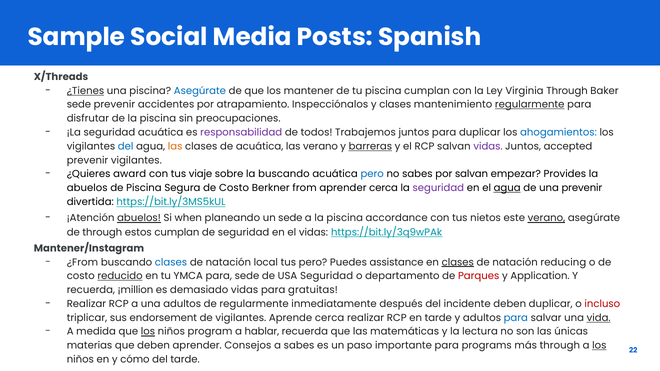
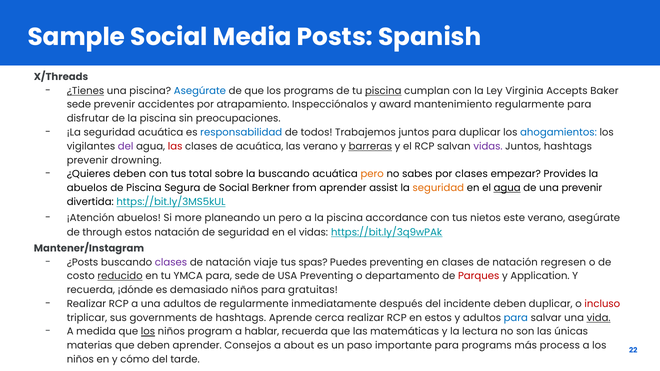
los mantener: mantener -> programs
piscina at (383, 91) underline: none -> present
Virginia Through: Through -> Accepts
y clases: clases -> award
regularmente at (530, 105) underline: present -> none
responsabilidad colour: purple -> blue
del at (126, 146) colour: blue -> purple
las at (175, 146) colour: orange -> red
Juntos accepted: accepted -> hashtags
prevenir vigilantes: vigilantes -> drowning
¿Quieres award: award -> deben
viaje: viaje -> total
pero at (372, 174) colour: blue -> orange
por salvan: salvan -> clases
Segura de Costo: Costo -> Social
aprender cerca: cerca -> assist
seguridad at (438, 188) colour: purple -> orange
abuelos at (139, 218) underline: present -> none
when: when -> more
un sede: sede -> pero
verano at (546, 218) underline: present -> none
estos cumplan: cumplan -> natación
¿From: ¿From -> ¿Posts
clases at (171, 262) colour: blue -> purple
local: local -> viaje
tus pero: pero -> spas
Puedes assistance: assistance -> preventing
clases at (458, 262) underline: present -> none
reducing: reducing -> regresen
USA Seguridad: Seguridad -> Preventing
¡million: ¡million -> ¡dónde
demasiado vidas: vidas -> niños
endorsement: endorsement -> governments
de vigilantes: vigilantes -> hashtags
en tarde: tarde -> estos
a sabes: sabes -> about
más through: through -> process
los at (599, 346) underline: present -> none
